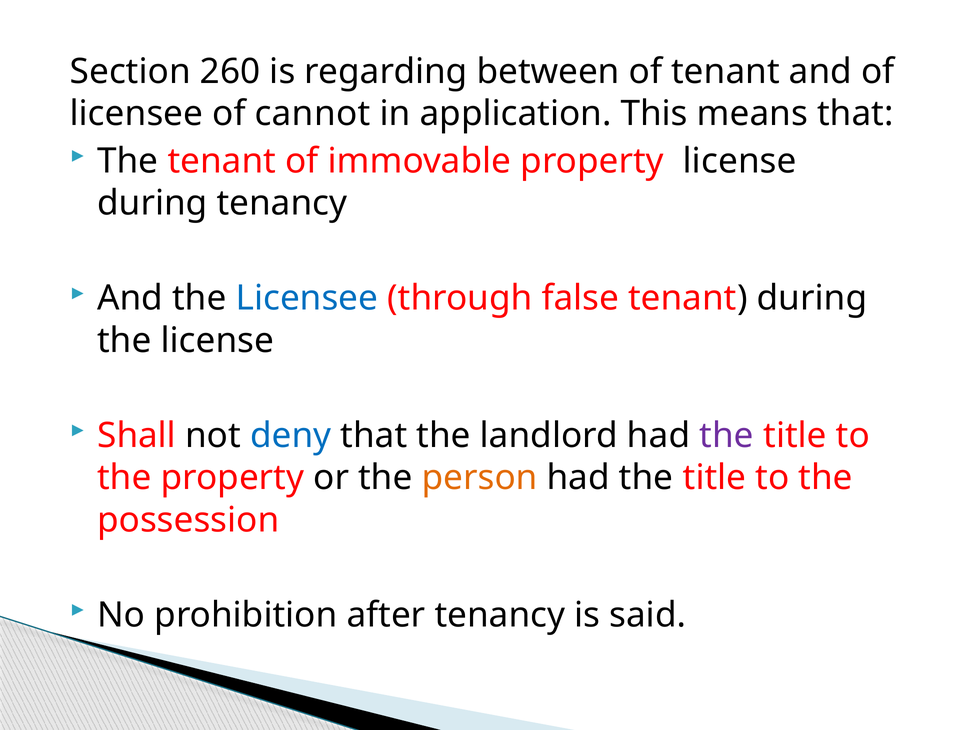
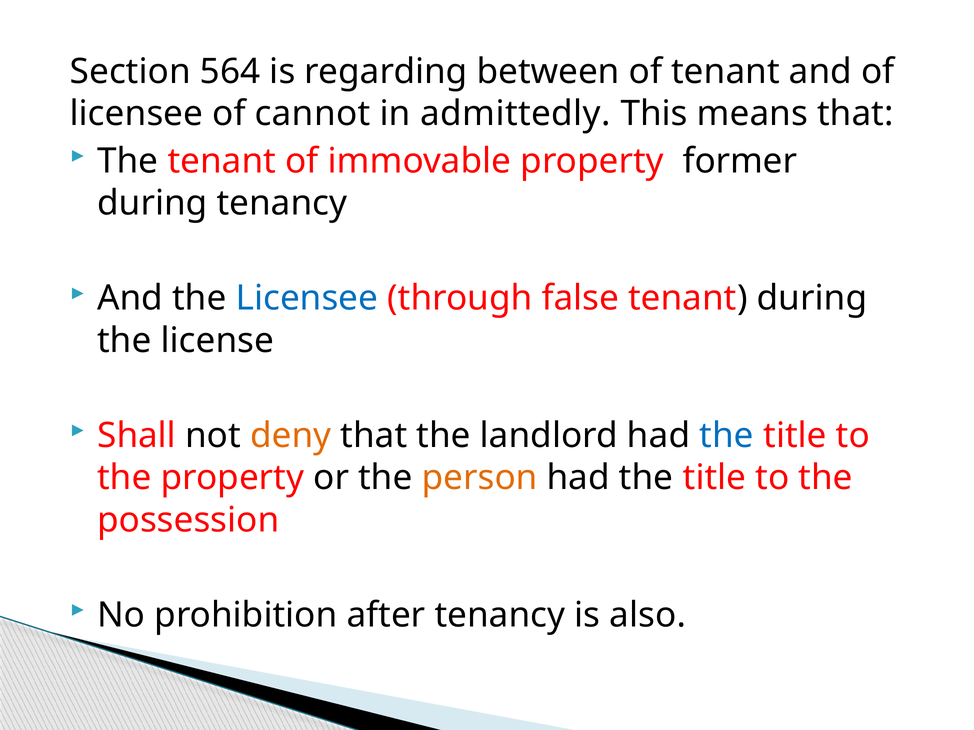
260: 260 -> 564
application: application -> admittedly
property license: license -> former
deny colour: blue -> orange
the at (726, 436) colour: purple -> blue
said: said -> also
